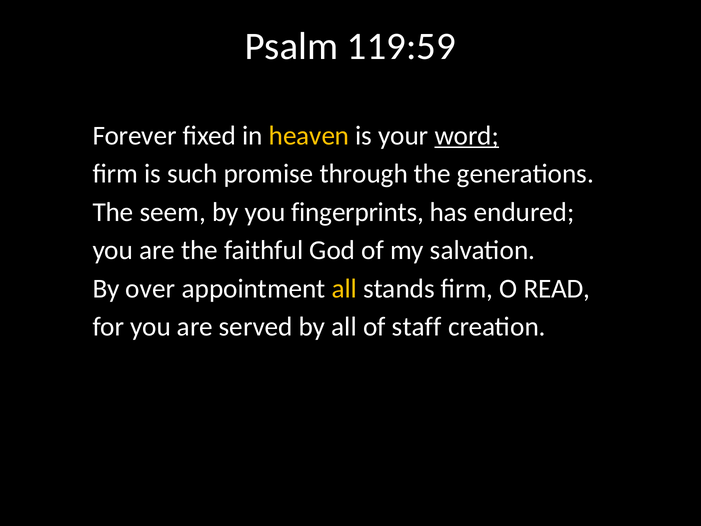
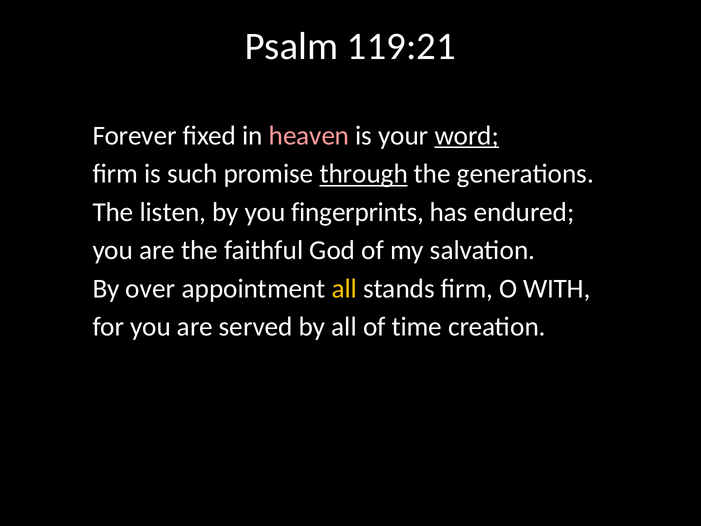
119:59: 119:59 -> 119:21
heaven colour: yellow -> pink
through underline: none -> present
seem: seem -> listen
READ: READ -> WITH
staff: staff -> time
